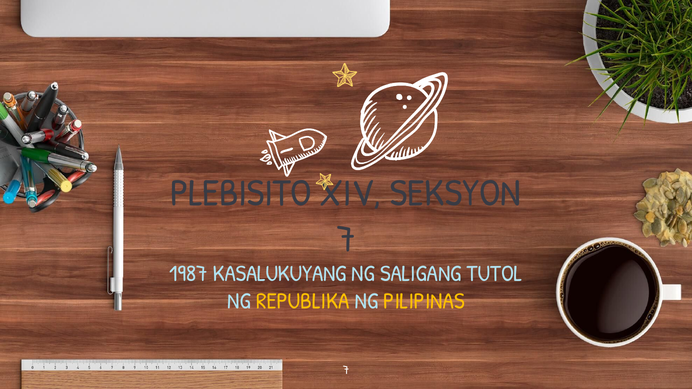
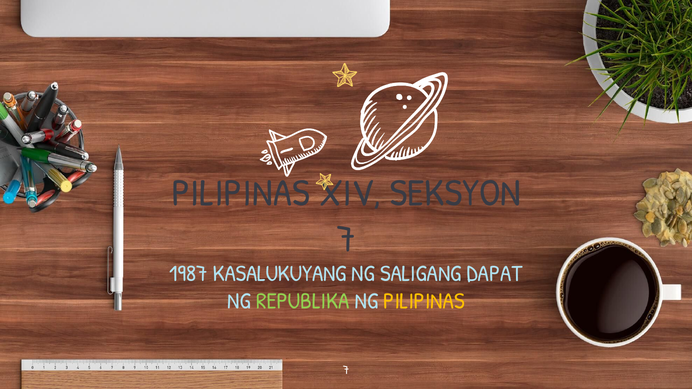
PLEBISITO at (241, 193): PLEBISITO -> PILIPINAS
TUTOL: TUTOL -> DAPAT
REPUBLIKA colour: yellow -> light green
